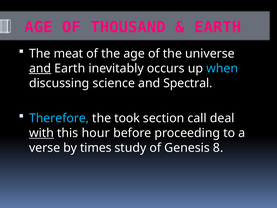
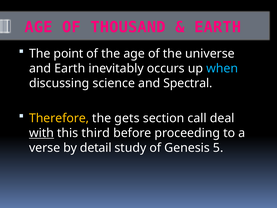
meat: meat -> point
and at (40, 68) underline: present -> none
Therefore colour: light blue -> yellow
took: took -> gets
hour: hour -> third
times: times -> detail
8: 8 -> 5
